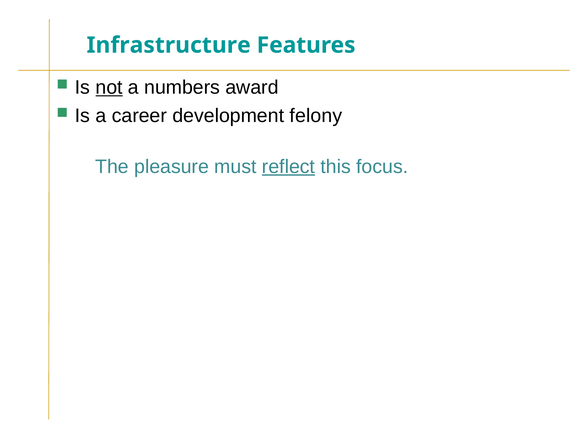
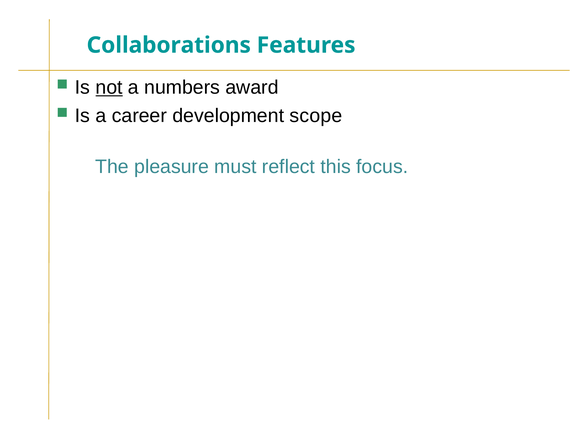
Infrastructure: Infrastructure -> Collaborations
felony: felony -> scope
reflect underline: present -> none
